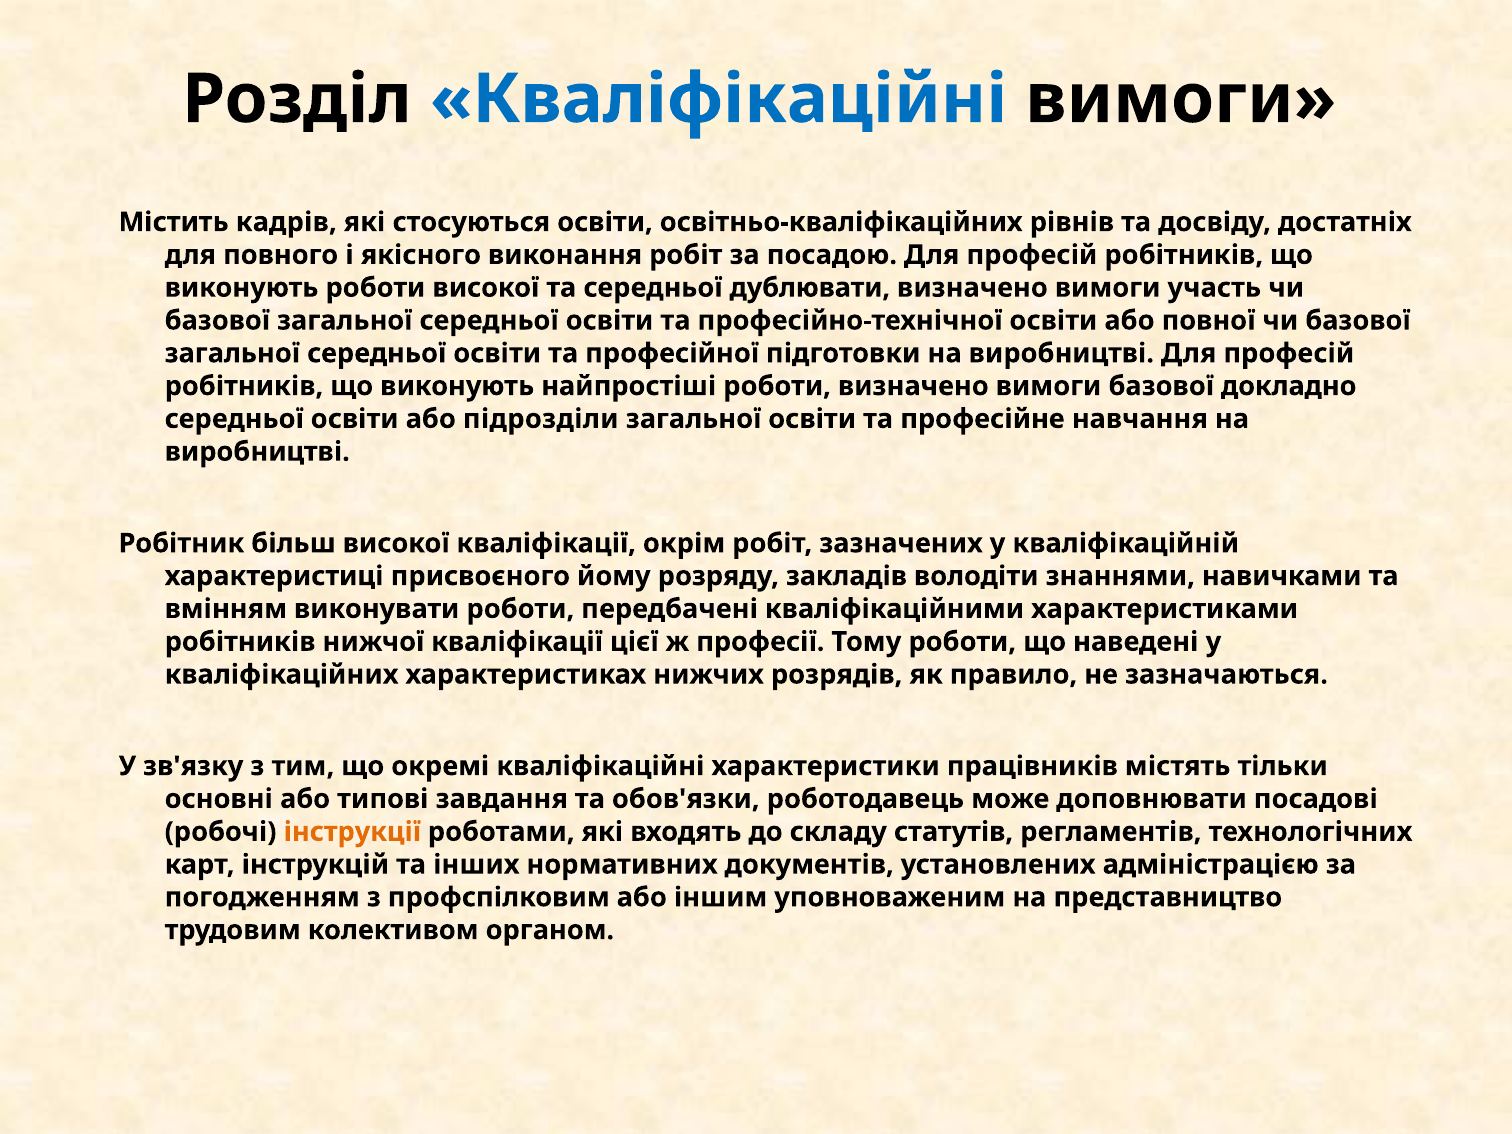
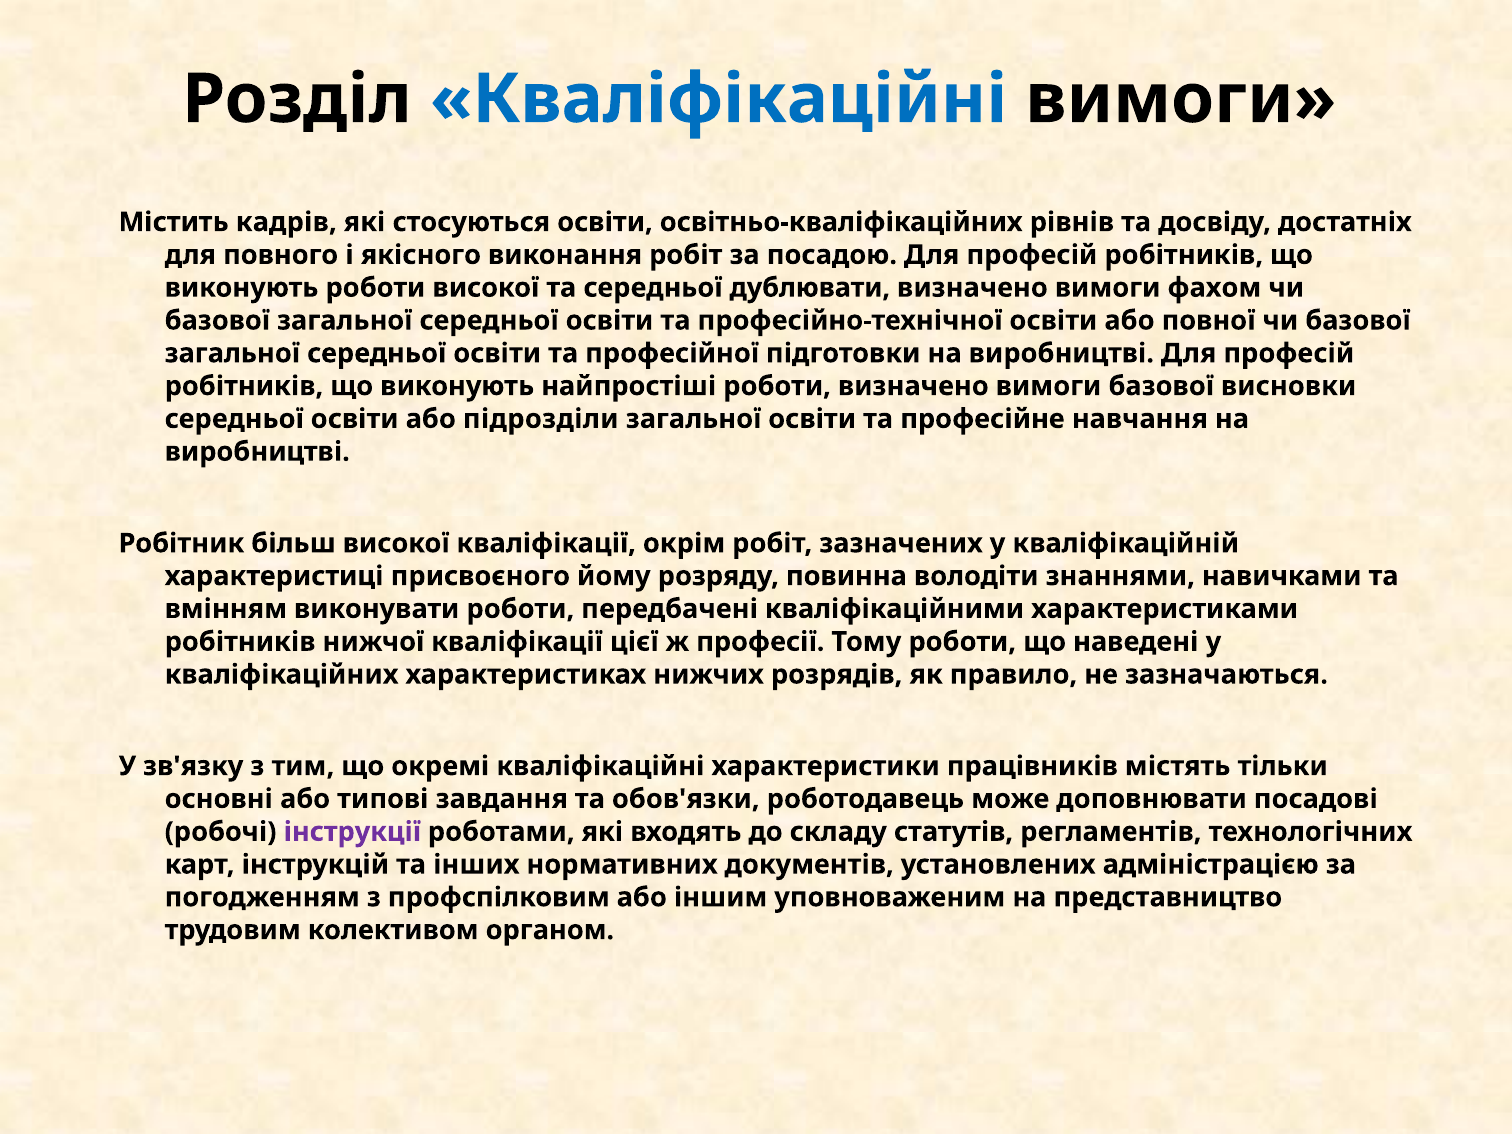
участь: участь -> фахом
докладно: докладно -> висновки
закладів: закладів -> повинна
інструкції colour: orange -> purple
